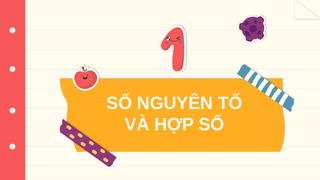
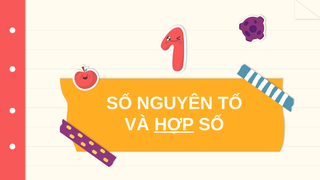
HỢP underline: none -> present
